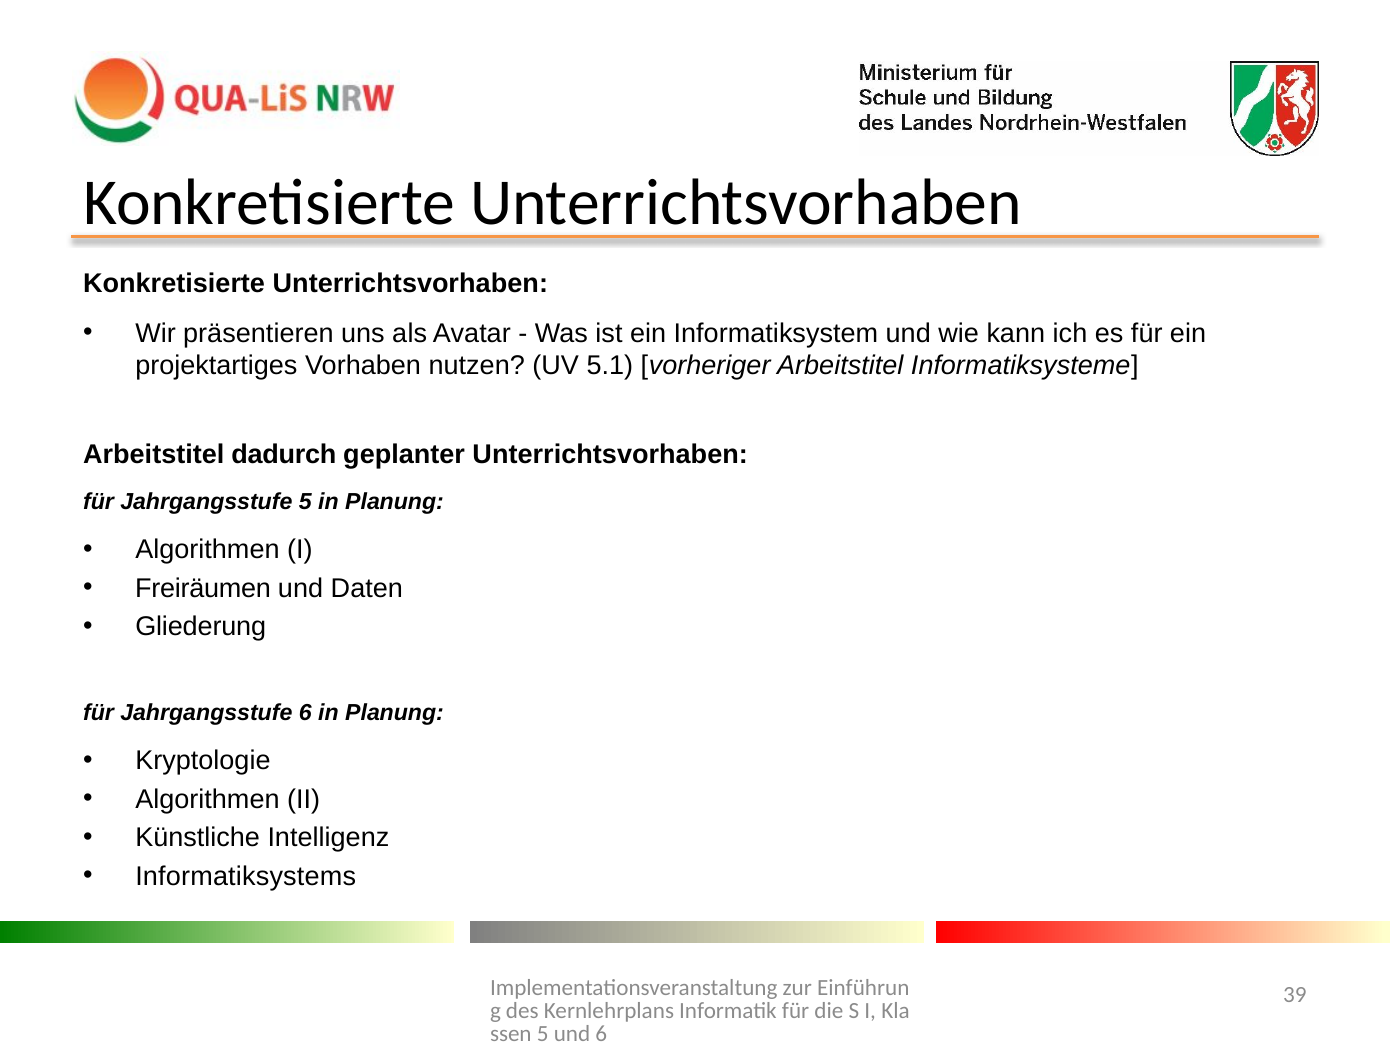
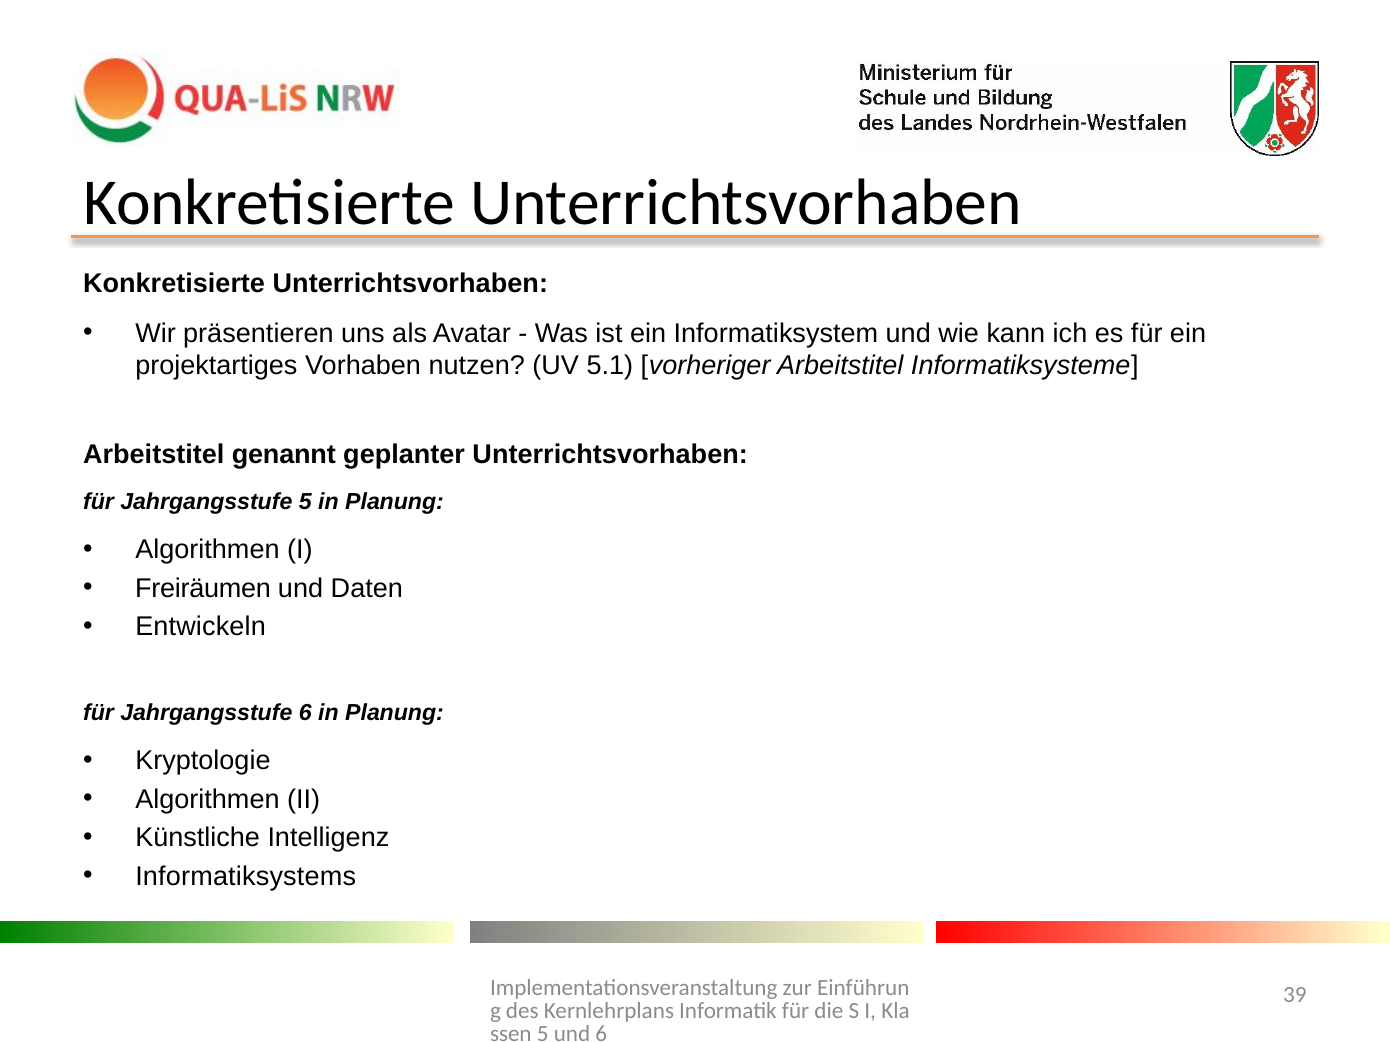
dadurch: dadurch -> genannt
Gliederung: Gliederung -> Entwickeln
